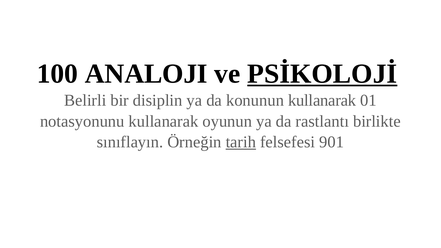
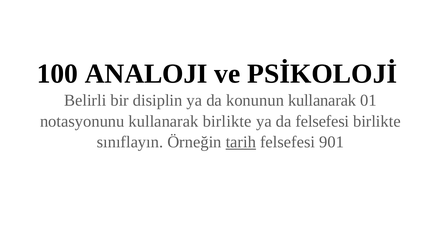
PSİKOLOJİ underline: present -> none
kullanarak oyunun: oyunun -> birlikte
da rastlantı: rastlantı -> felsefesi
